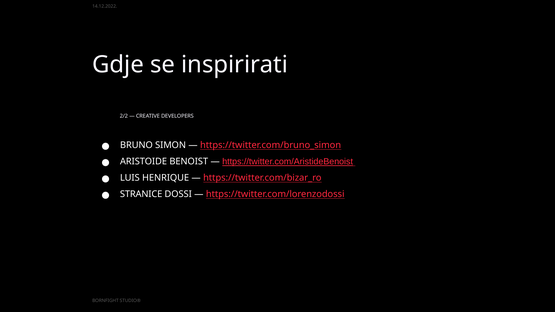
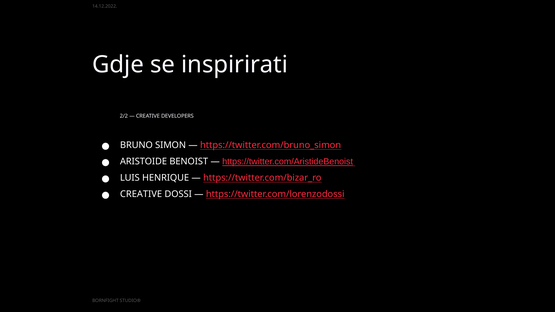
STRANICE at (141, 194): STRANICE -> CREATIVE
